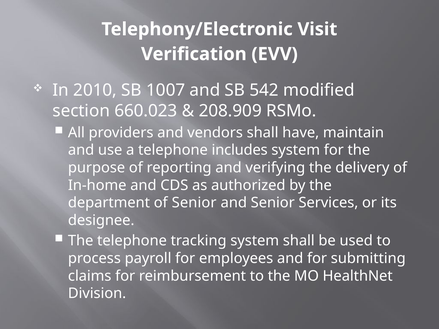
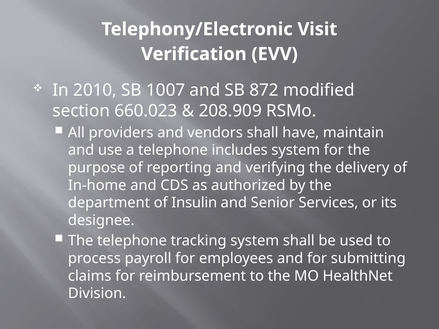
542: 542 -> 872
of Senior: Senior -> Insulin
